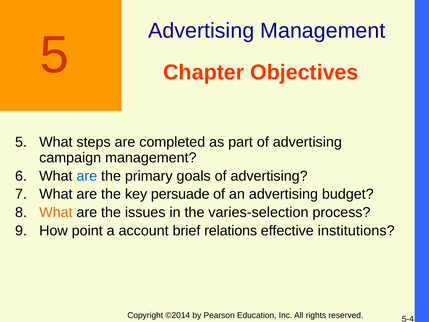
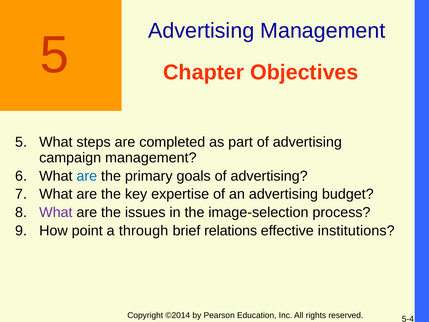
persuade: persuade -> expertise
What at (56, 212) colour: orange -> purple
varies-selection: varies-selection -> image-selection
account: account -> through
